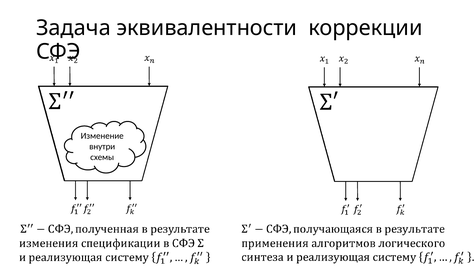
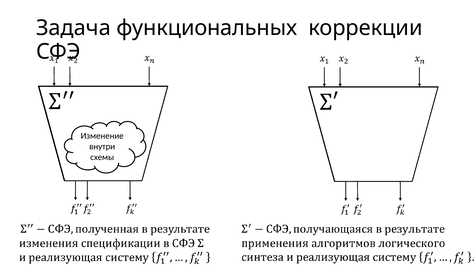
эквивалентности: эквивалентности -> функциональных
